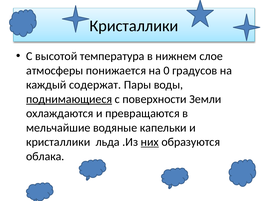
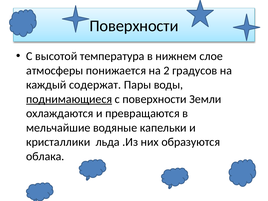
Кристаллики at (134, 26): Кристаллики -> Поверхности
0: 0 -> 2
них underline: present -> none
